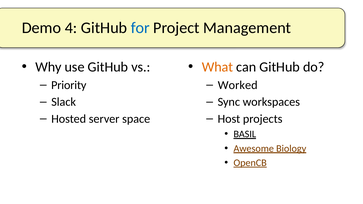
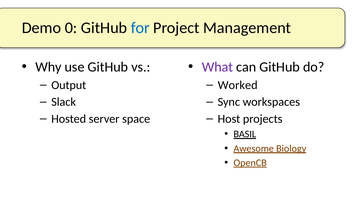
4: 4 -> 0
What colour: orange -> purple
Priority: Priority -> Output
